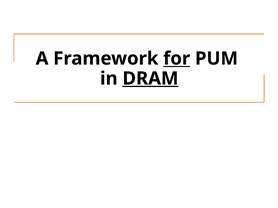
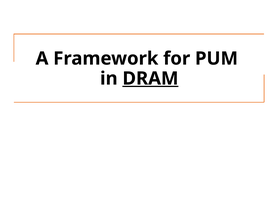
for underline: present -> none
